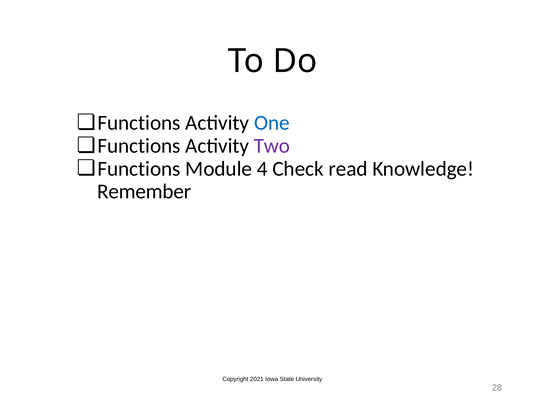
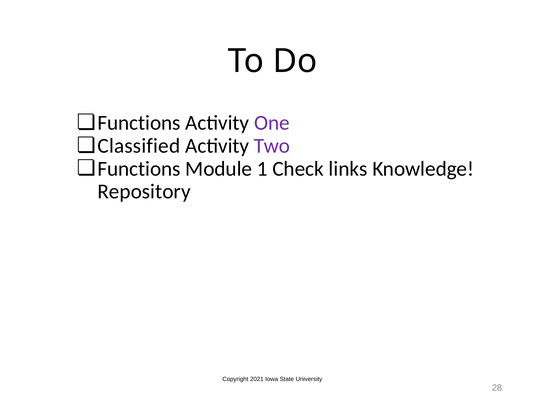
One colour: blue -> purple
Functions at (139, 146): Functions -> Classified
4: 4 -> 1
read: read -> links
Remember: Remember -> Repository
